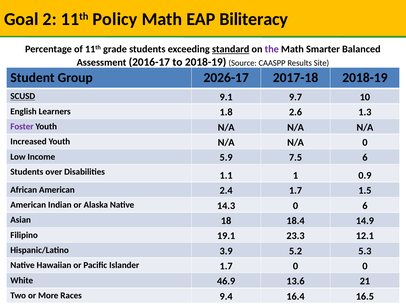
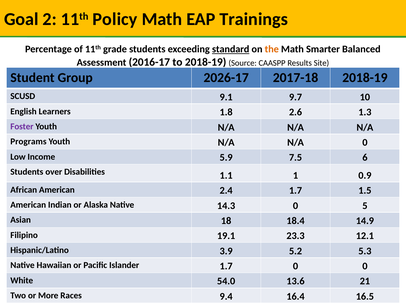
Biliteracy: Biliteracy -> Trainings
the colour: purple -> orange
SCUSD underline: present -> none
Increased: Increased -> Programs
0 6: 6 -> 5
46.9: 46.9 -> 54.0
